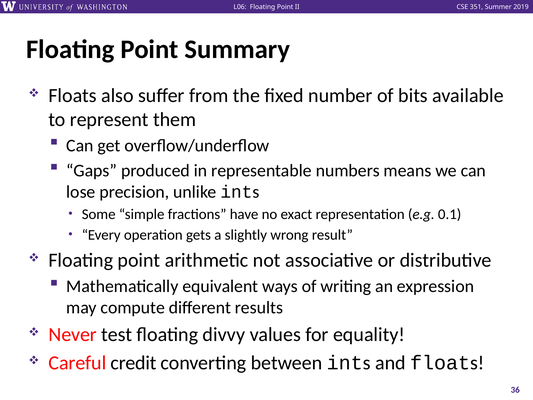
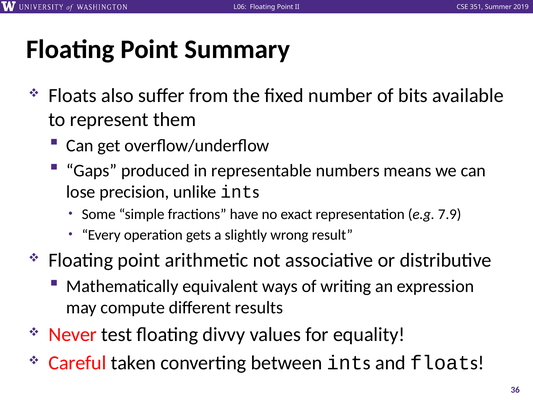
0.1: 0.1 -> 7.9
credit: credit -> taken
